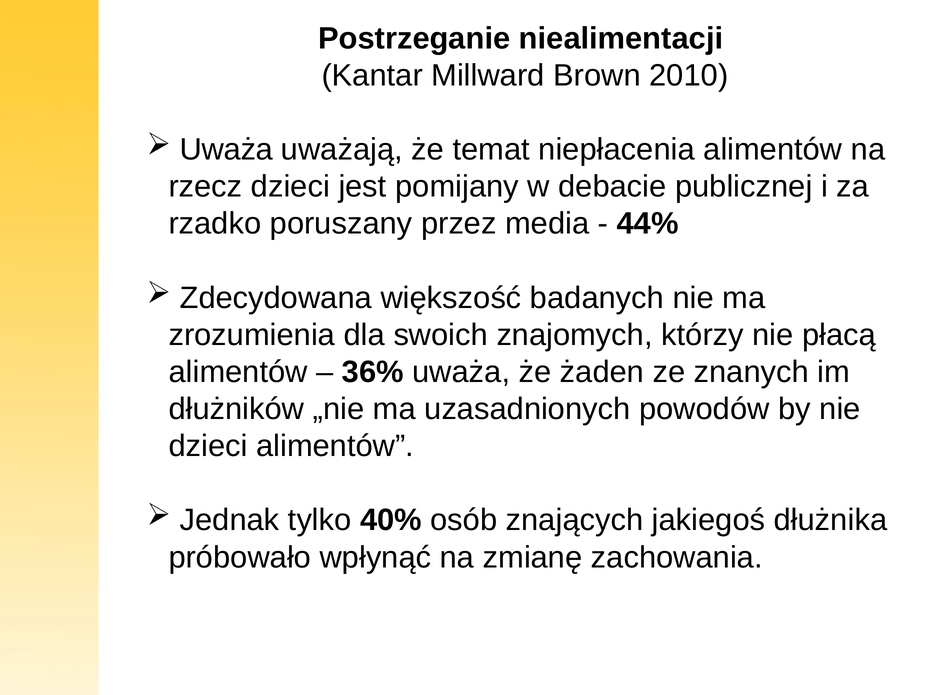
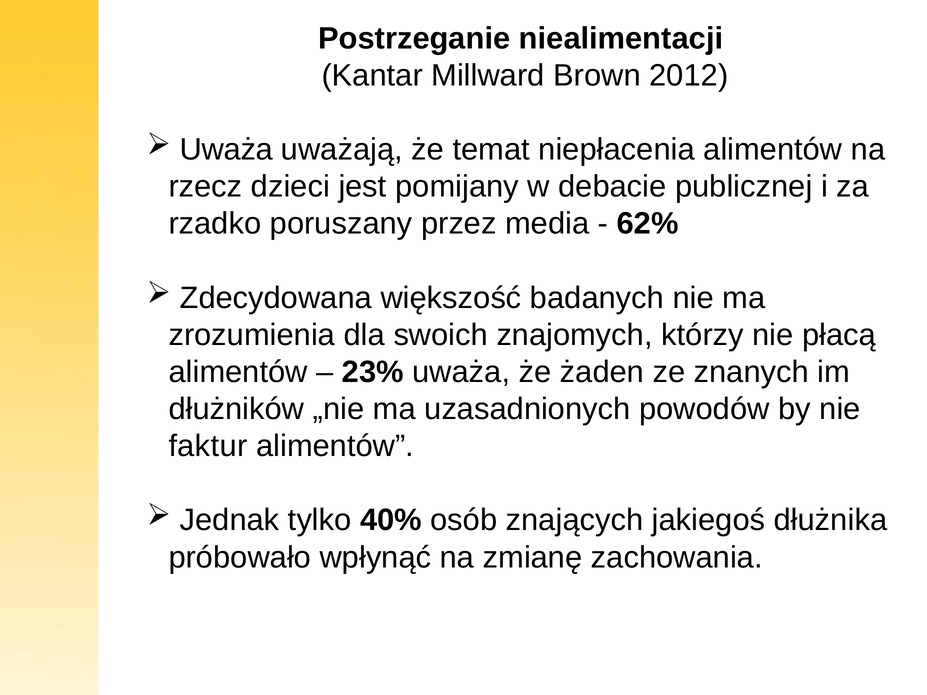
2010: 2010 -> 2012
44%: 44% -> 62%
36%: 36% -> 23%
dzieci at (208, 446): dzieci -> faktur
